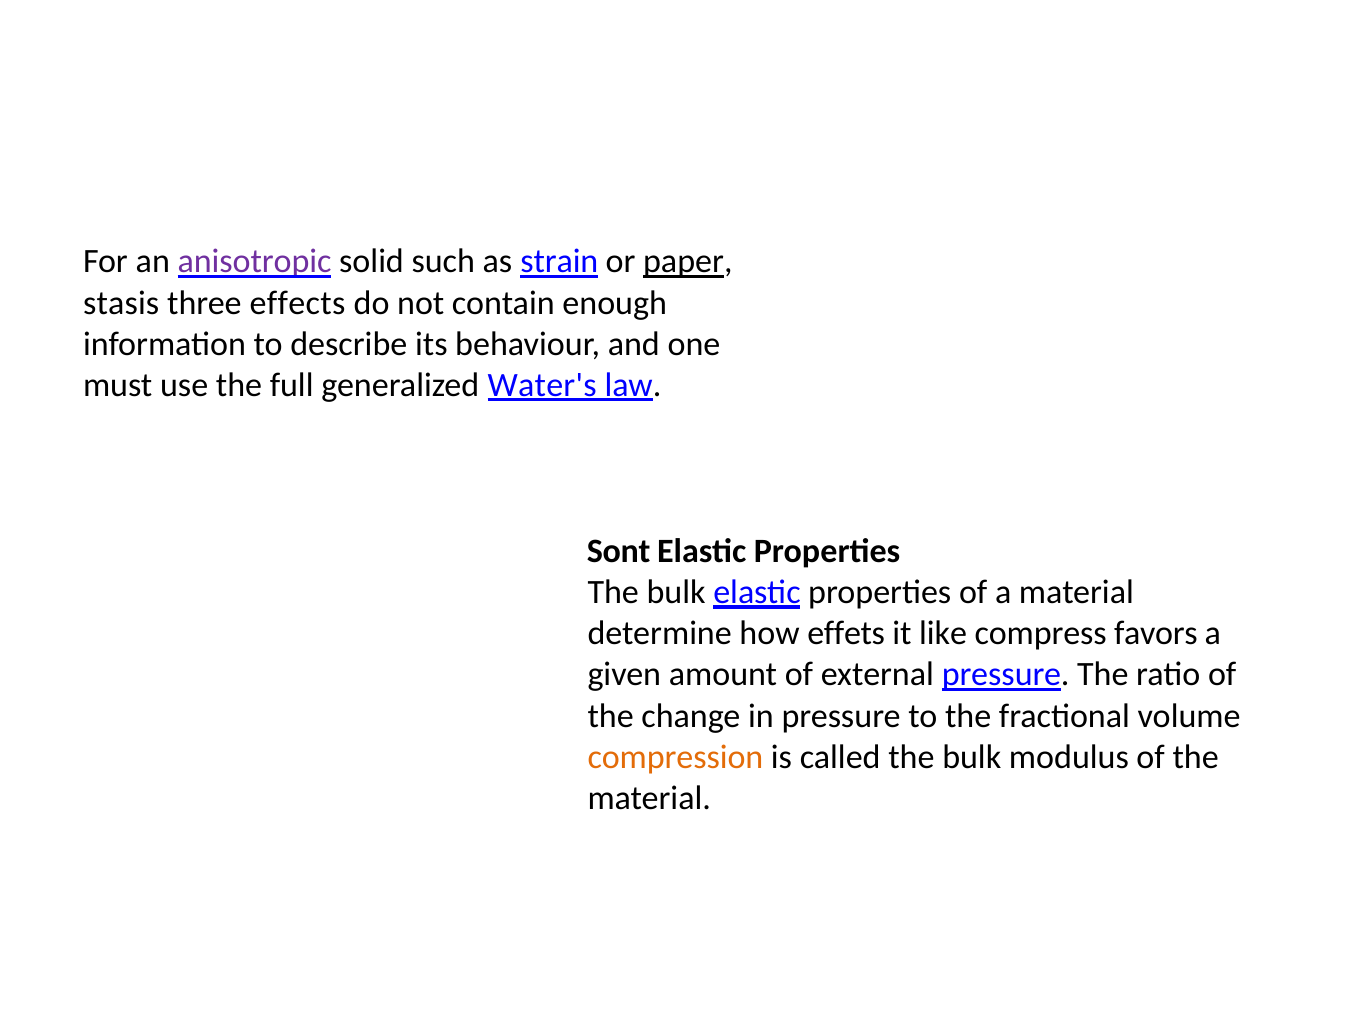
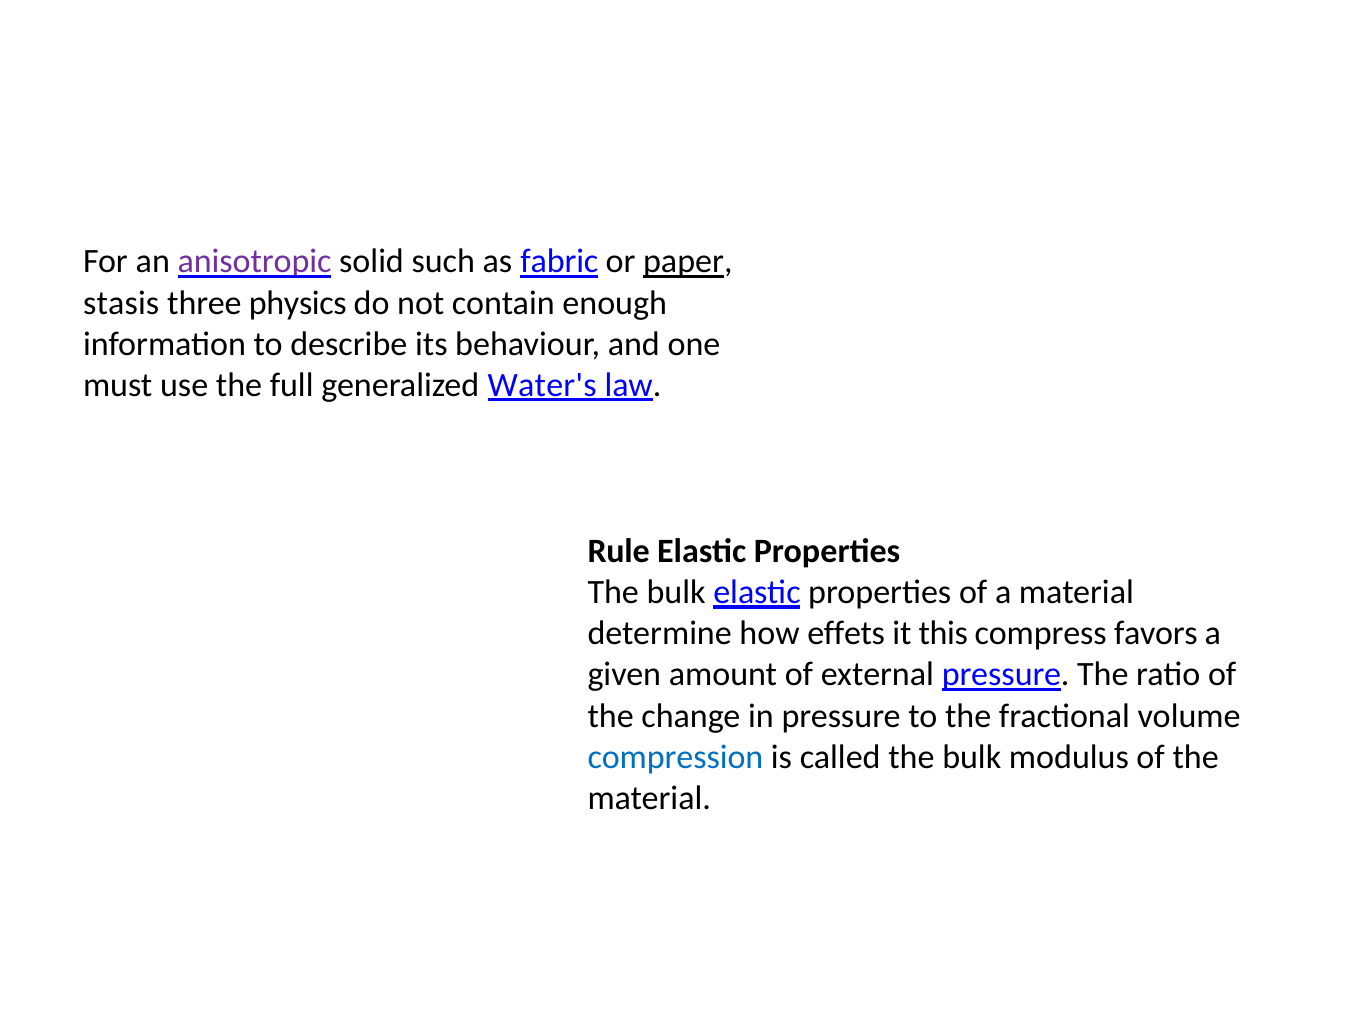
strain: strain -> fabric
effects: effects -> physics
Sont: Sont -> Rule
like: like -> this
compression colour: orange -> blue
